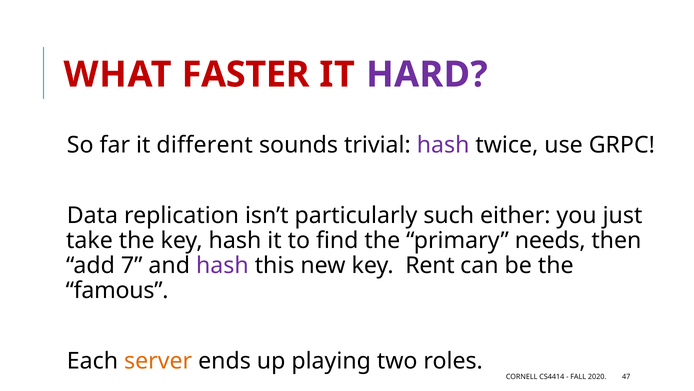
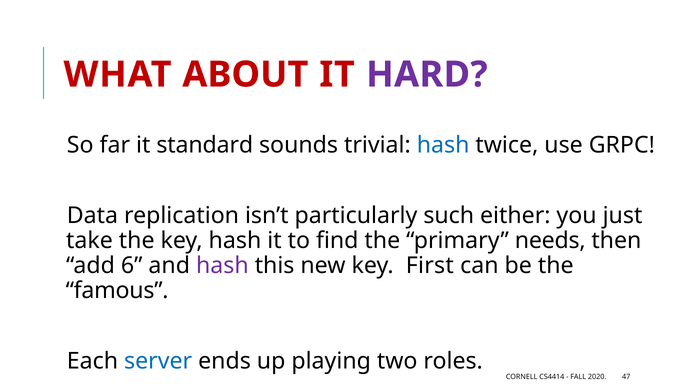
FASTER: FASTER -> ABOUT
different: different -> standard
hash at (443, 145) colour: purple -> blue
7: 7 -> 6
Rent: Rent -> First
server colour: orange -> blue
